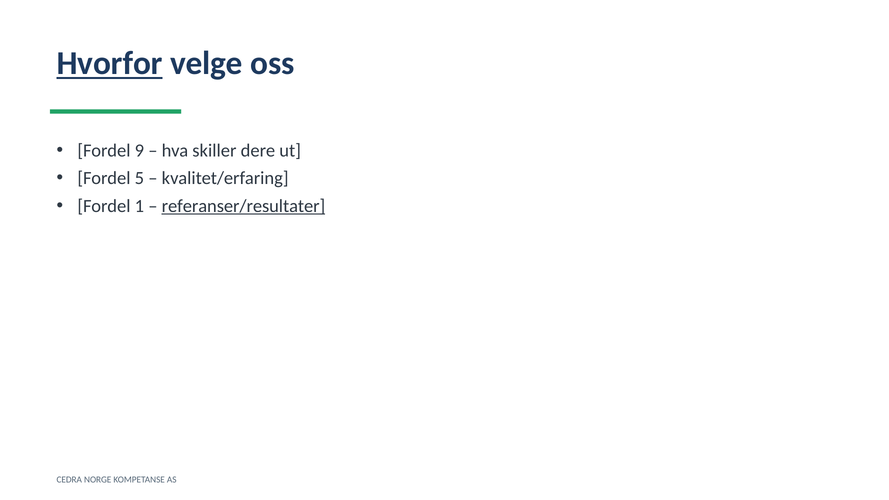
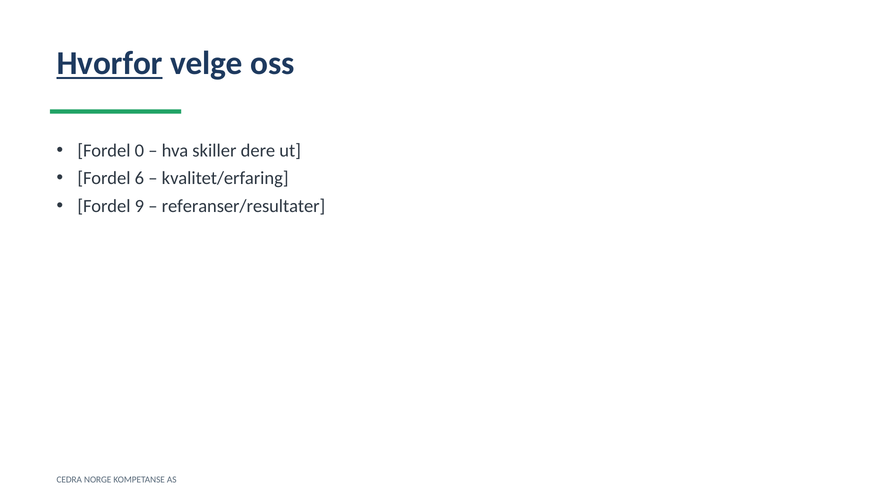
9: 9 -> 0
5: 5 -> 6
1: 1 -> 9
referanser/resultater underline: present -> none
